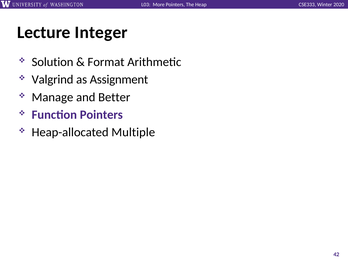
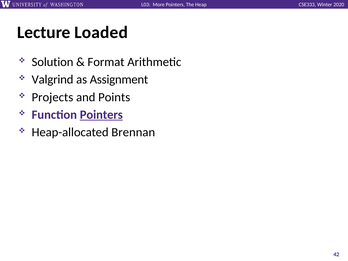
Integer: Integer -> Loaded
Manage: Manage -> Projects
Better: Better -> Points
Pointers at (101, 115) underline: none -> present
Multiple: Multiple -> Brennan
